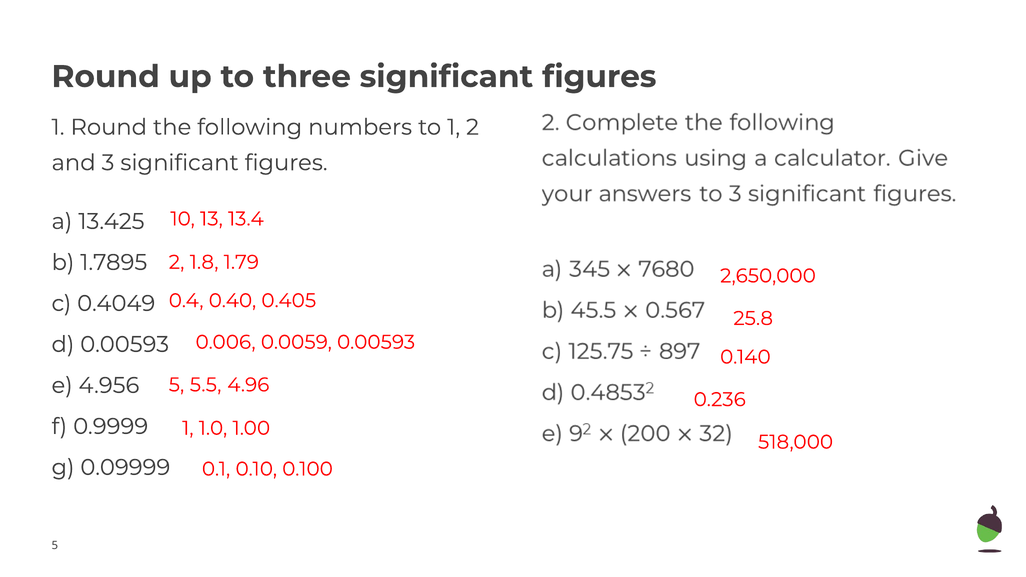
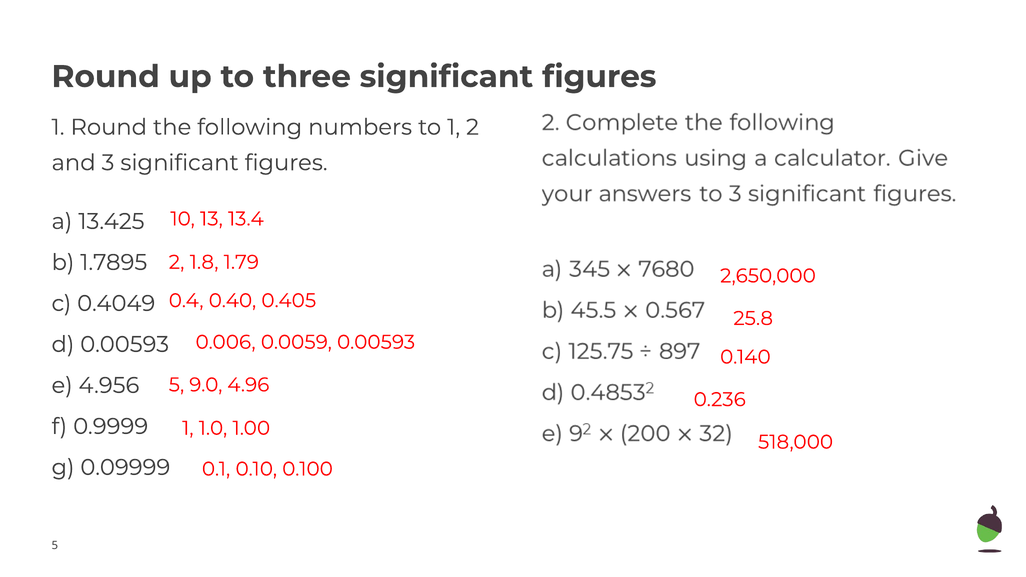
5.5: 5.5 -> 9.0
